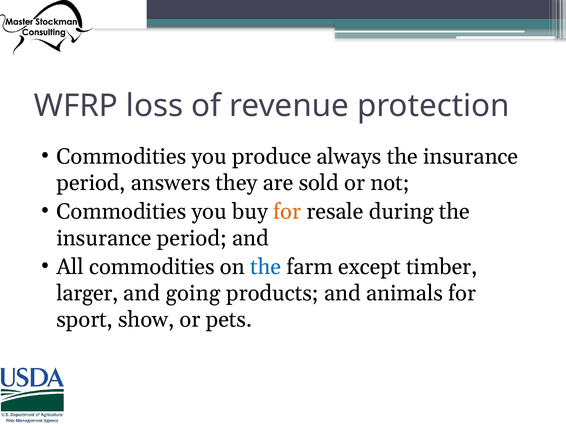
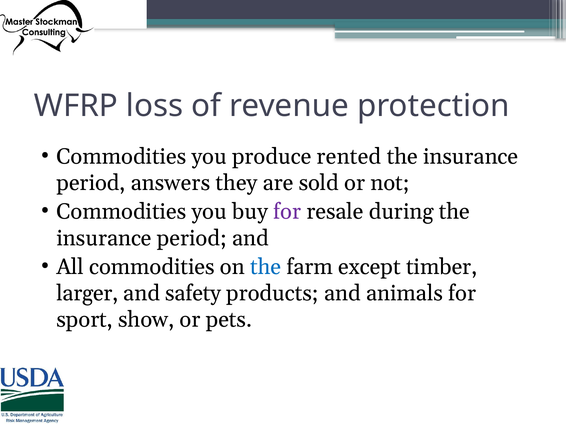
always: always -> rented
for at (287, 212) colour: orange -> purple
going: going -> safety
